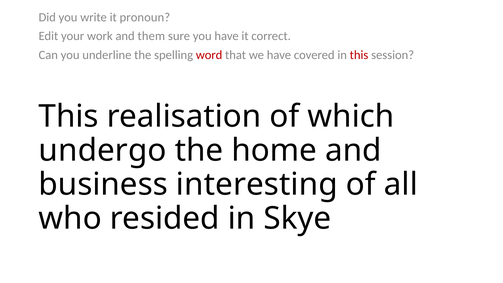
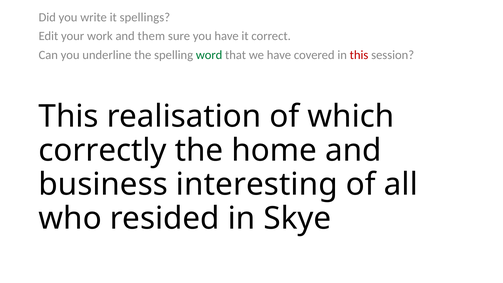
pronoun: pronoun -> spellings
word colour: red -> green
undergo: undergo -> correctly
